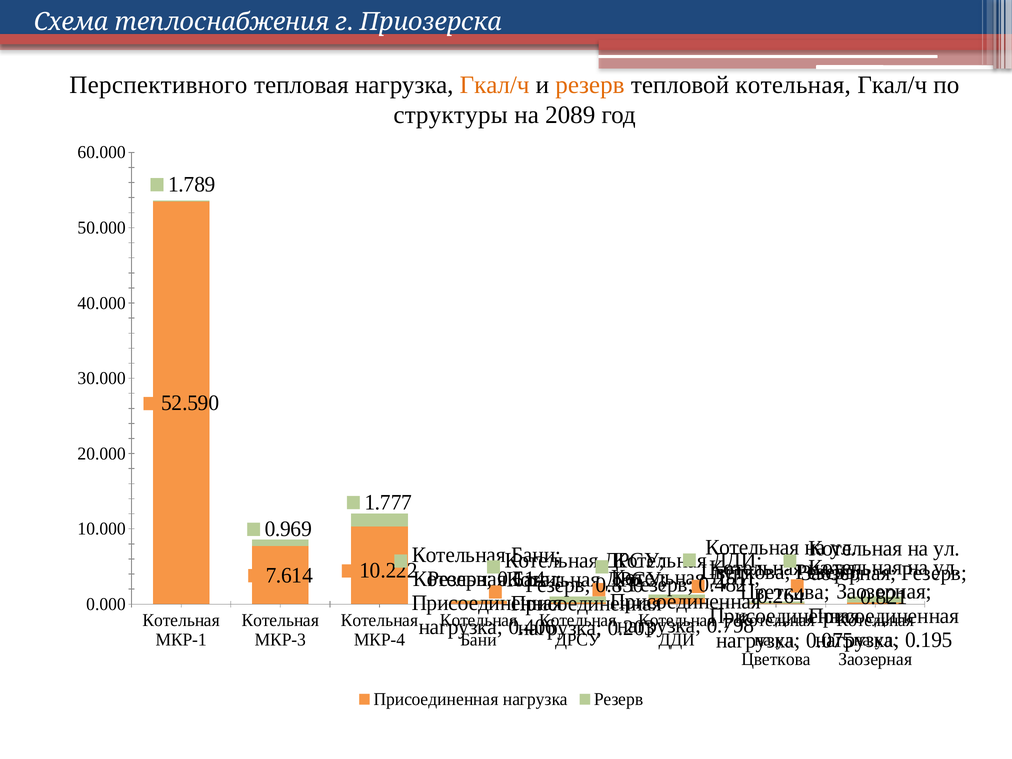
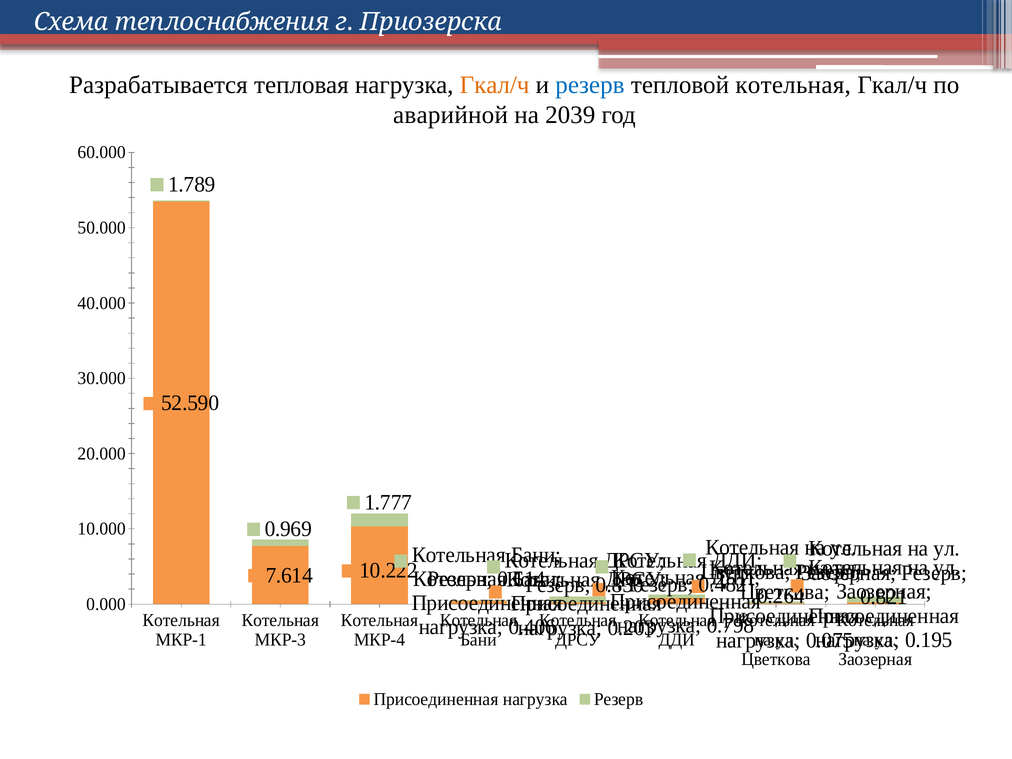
Перспективного: Перспективного -> Разрабатывается
резерв at (590, 85) colour: orange -> blue
структуры: структуры -> аварийной
2089: 2089 -> 2039
